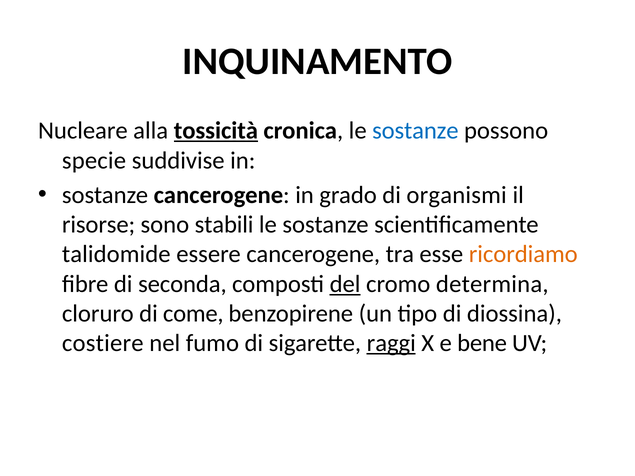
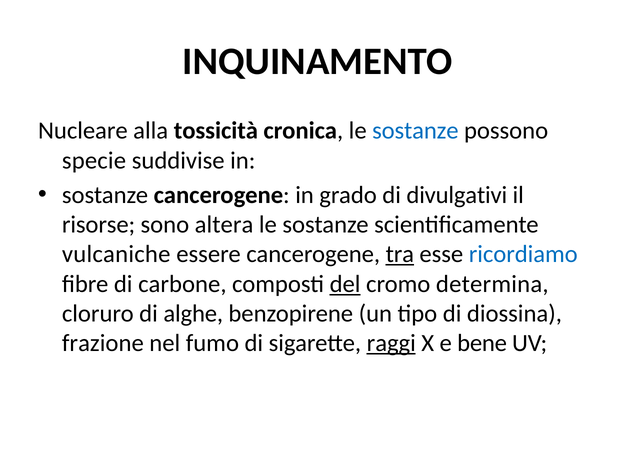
tossicità underline: present -> none
organismi: organismi -> divulgativi
stabili: stabili -> altera
talidomide: talidomide -> vulcaniche
tra underline: none -> present
ricordiamo colour: orange -> blue
seconda: seconda -> carbone
come: come -> alghe
costiere: costiere -> frazione
